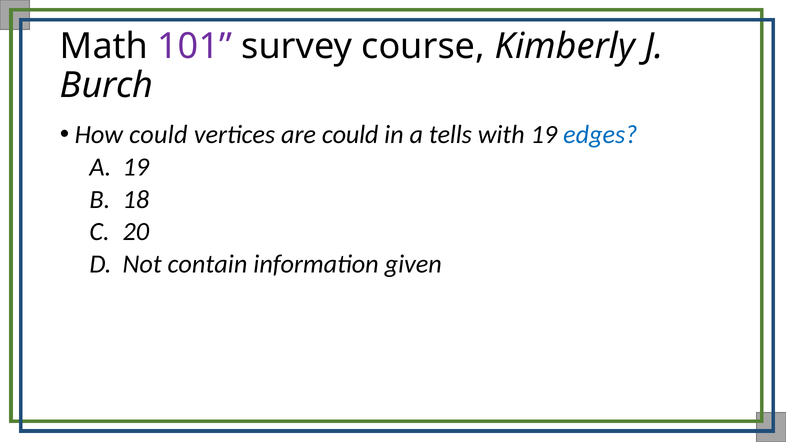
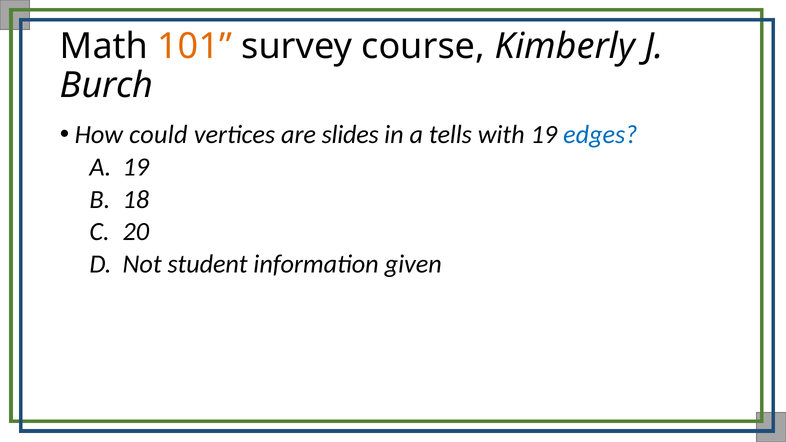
101 colour: purple -> orange
are could: could -> slides
contain: contain -> student
